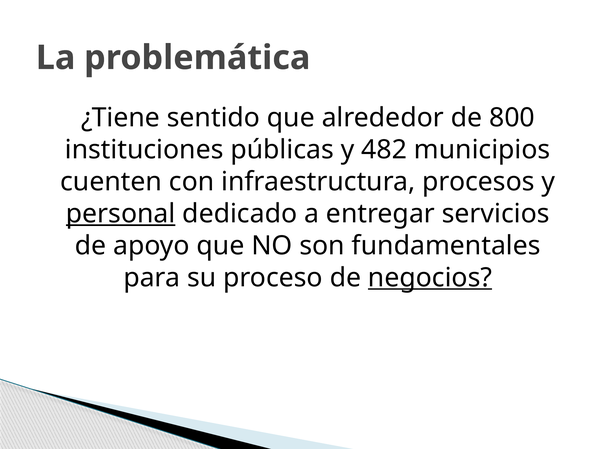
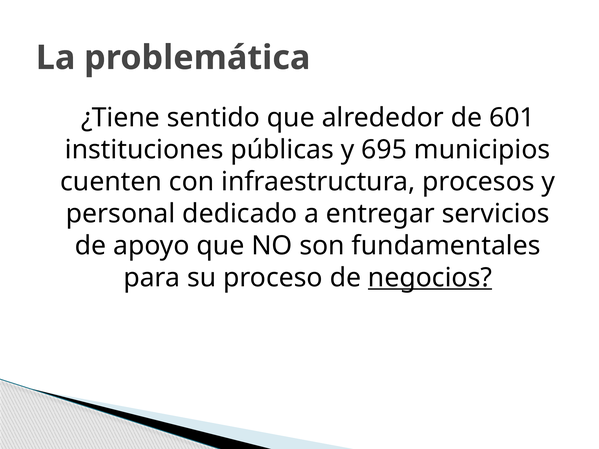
800: 800 -> 601
482: 482 -> 695
personal underline: present -> none
